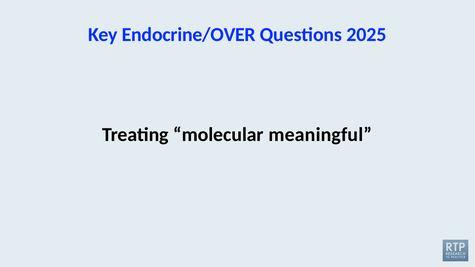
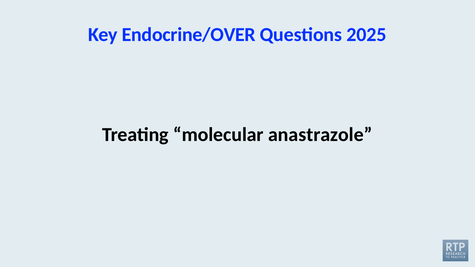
meaningful: meaningful -> anastrazole
